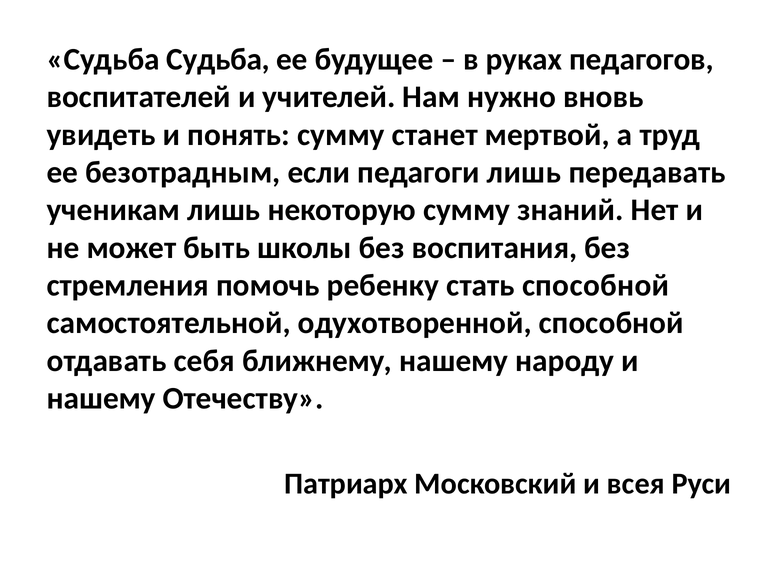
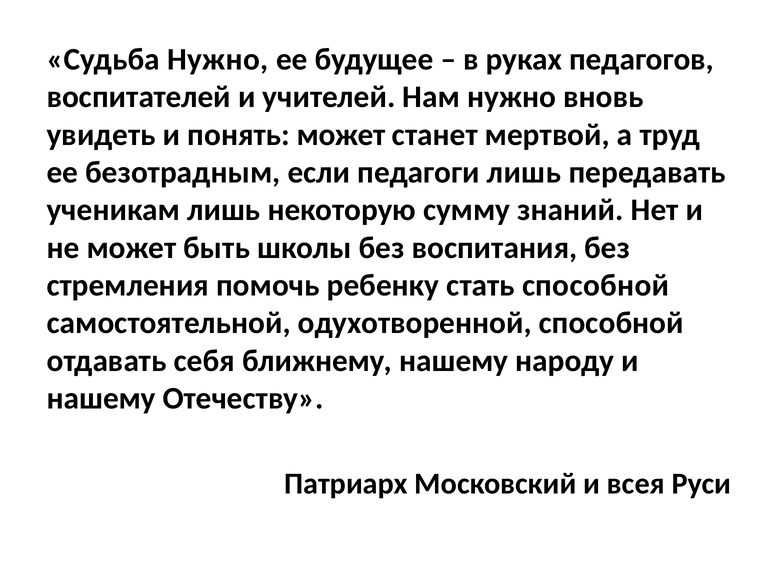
Судьба Судьба: Судьба -> Нужно
понять сумму: сумму -> может
